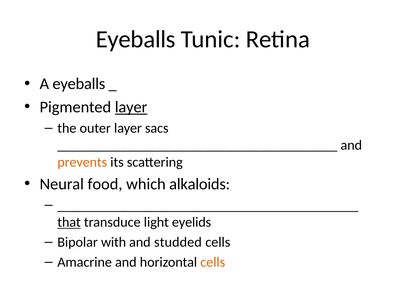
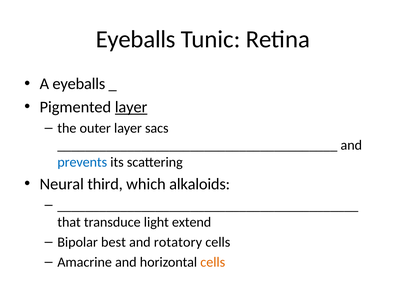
prevents colour: orange -> blue
food: food -> third
that underline: present -> none
eyelids: eyelids -> extend
with: with -> best
studded: studded -> rotatory
